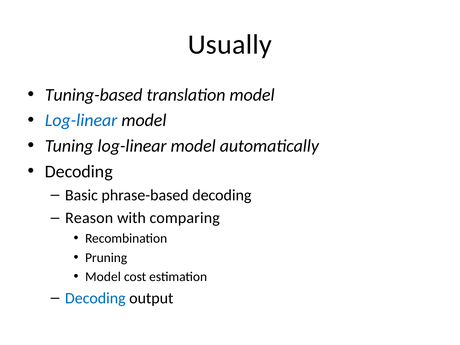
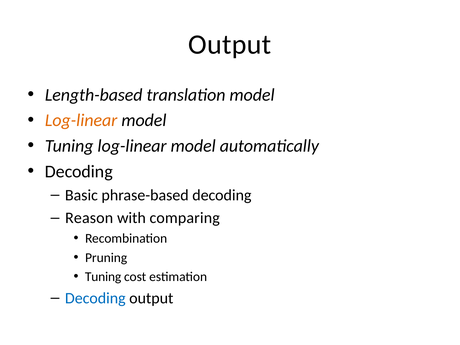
Usually at (230, 45): Usually -> Output
Tuning-based: Tuning-based -> Length-based
Log-linear at (81, 120) colour: blue -> orange
Model at (103, 277): Model -> Tuning
